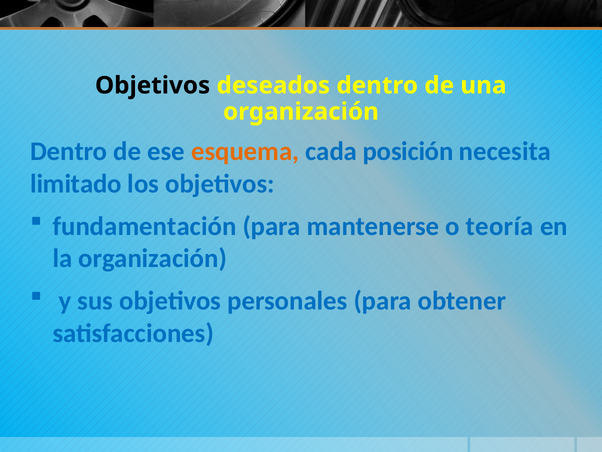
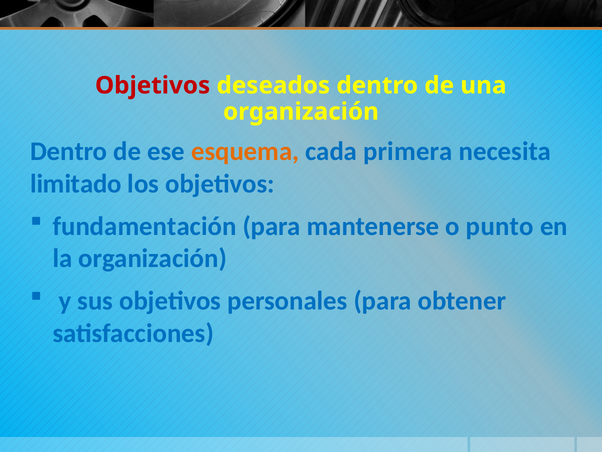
Objetivos at (153, 85) colour: black -> red
posición: posición -> primera
teoría: teoría -> punto
